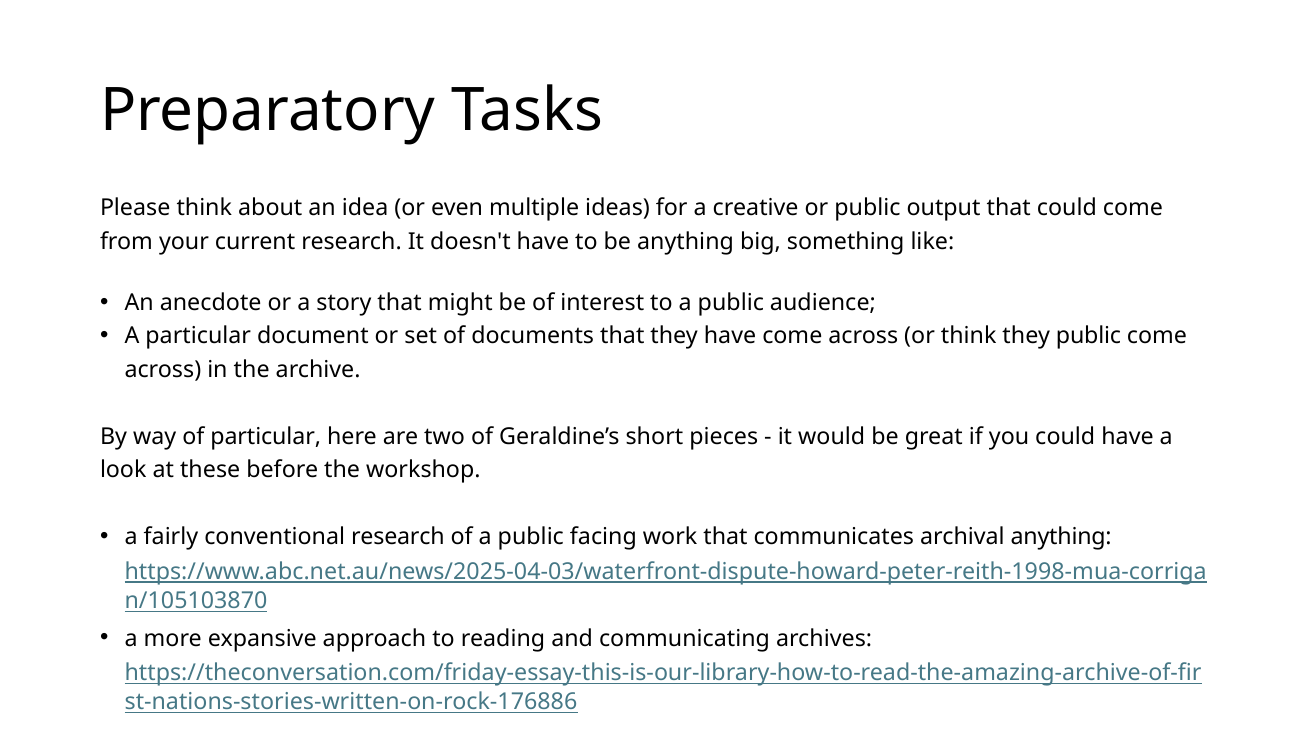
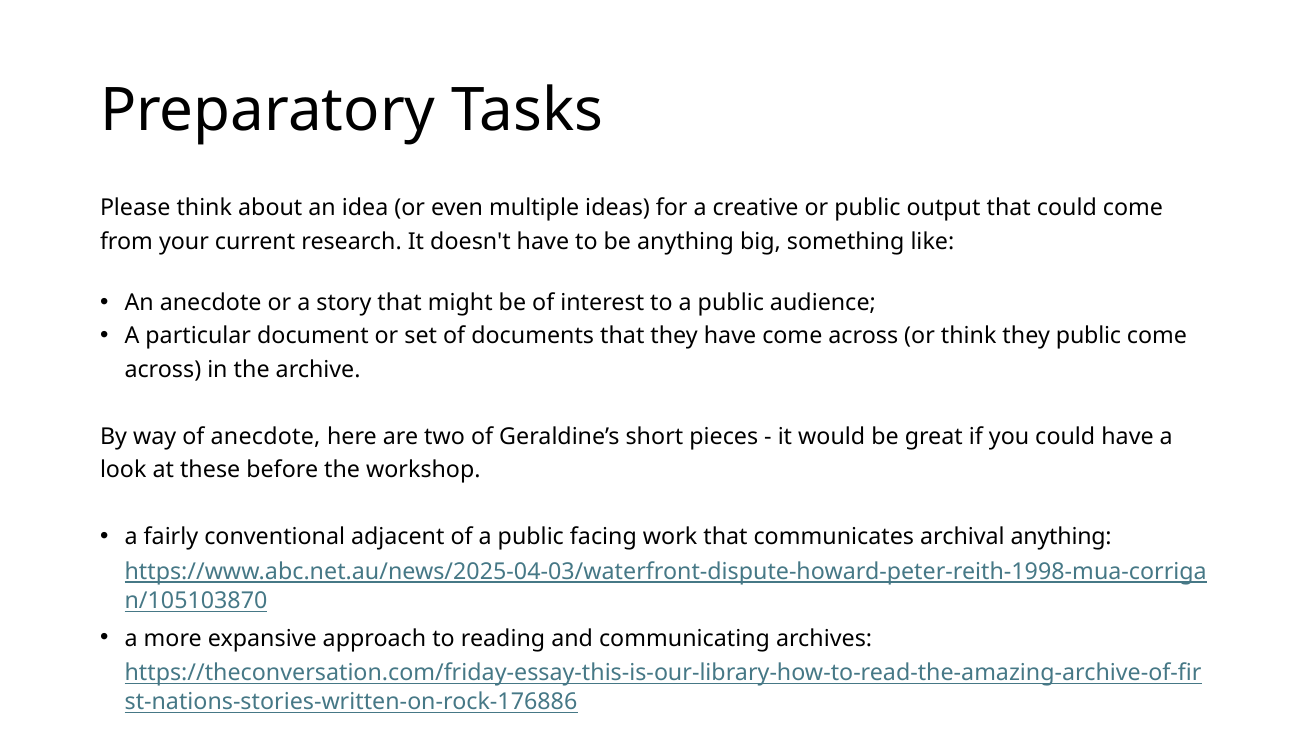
of particular: particular -> anecdote
conventional research: research -> adjacent
